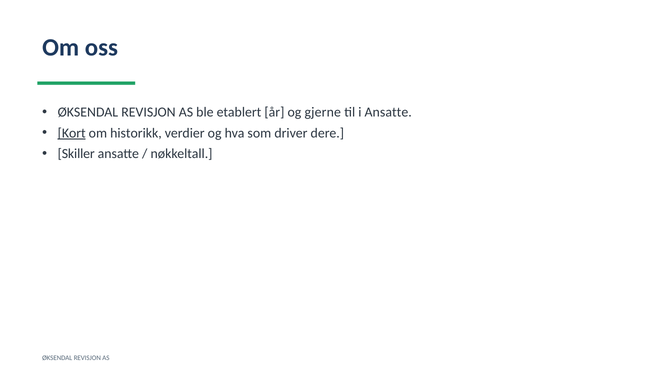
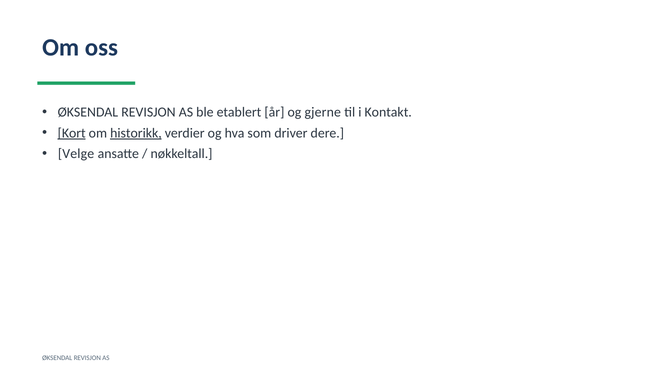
i Ansatte: Ansatte -> Kontakt
historikk underline: none -> present
Skiller: Skiller -> Velge
